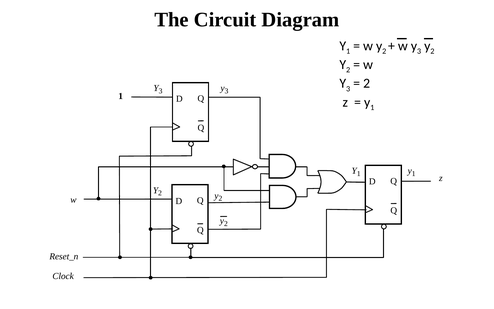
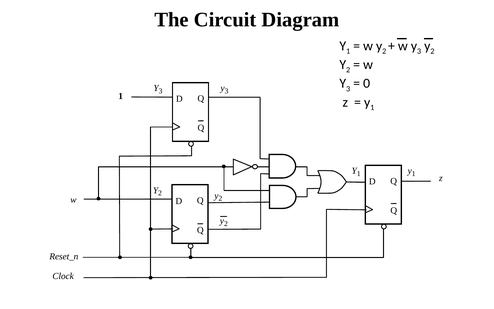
2 at (367, 83): 2 -> 0
